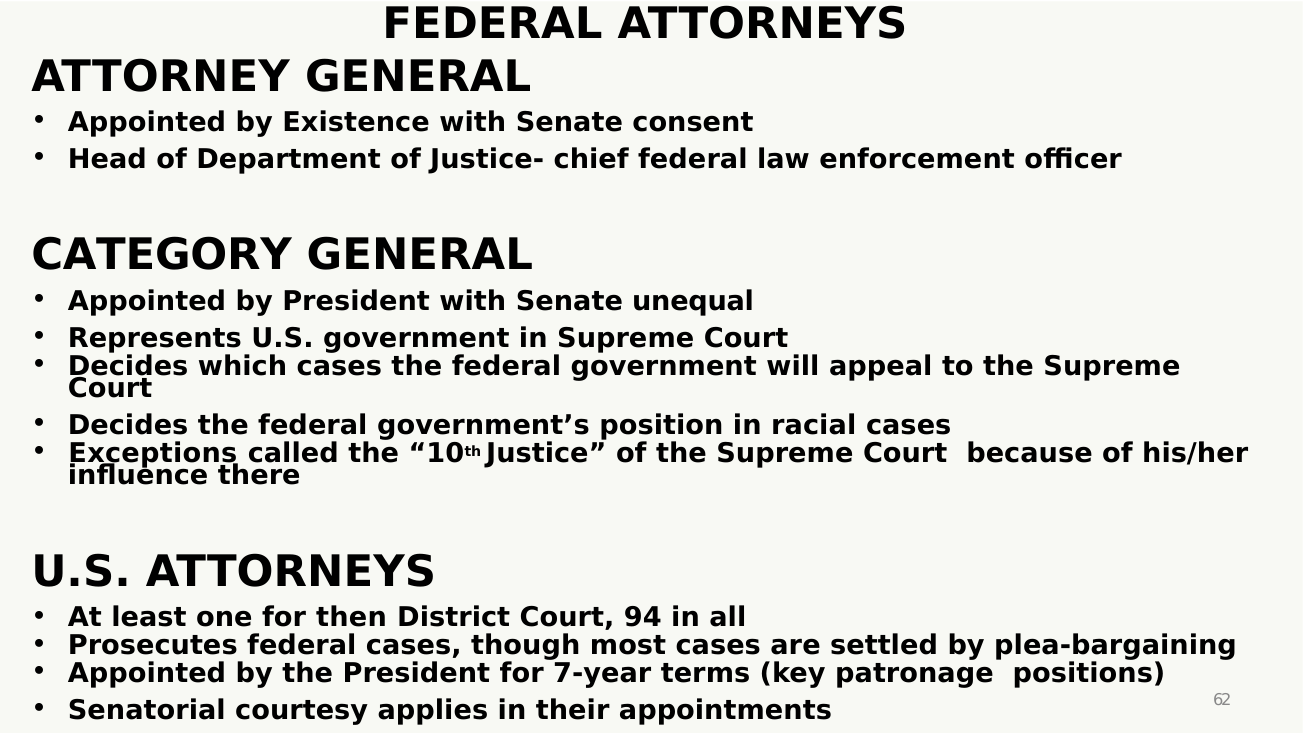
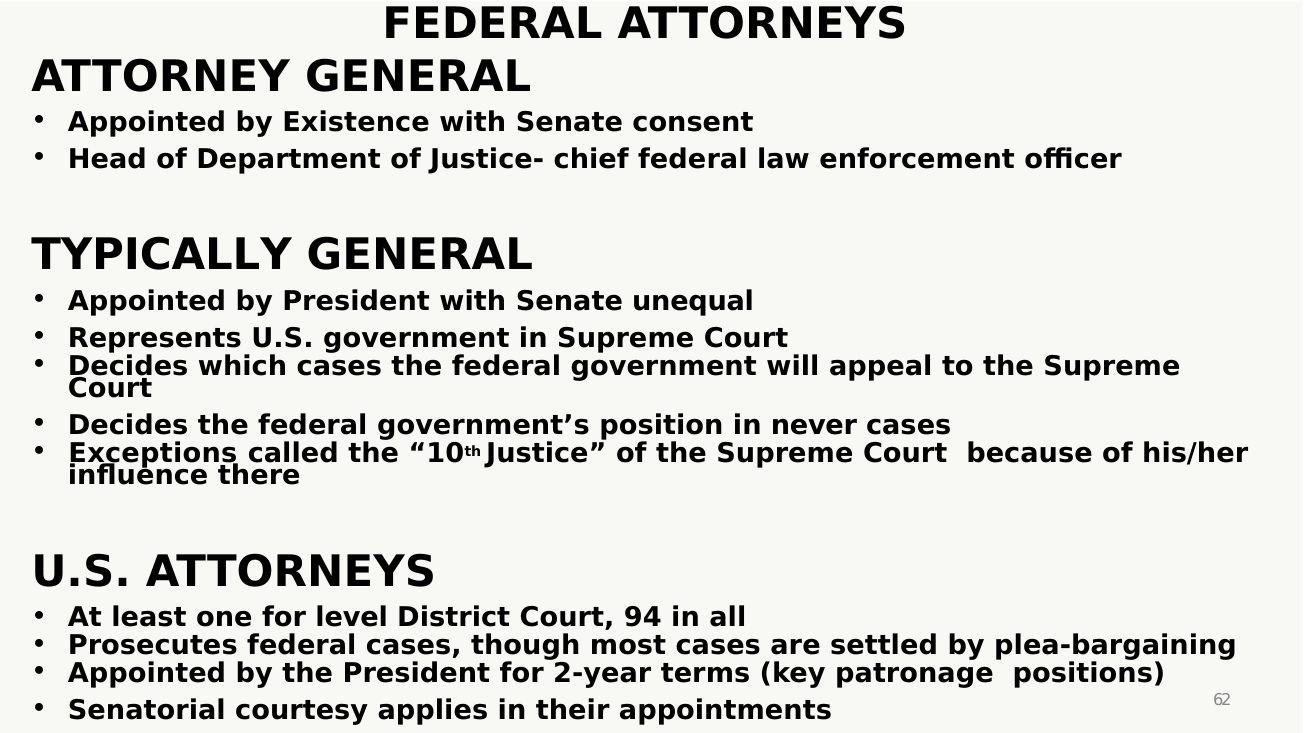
CATEGORY: CATEGORY -> TYPICALLY
racial: racial -> never
then: then -> level
7-year: 7-year -> 2-year
